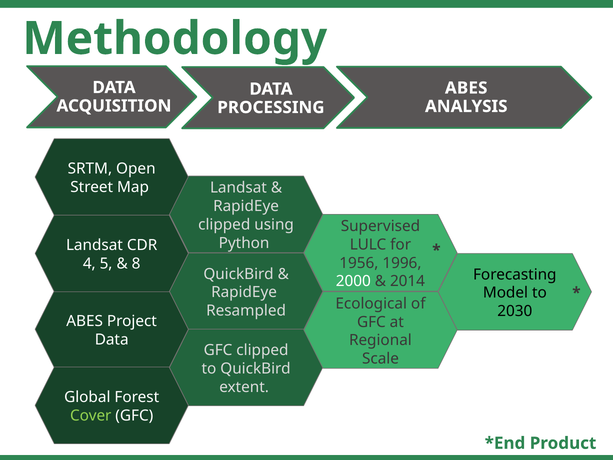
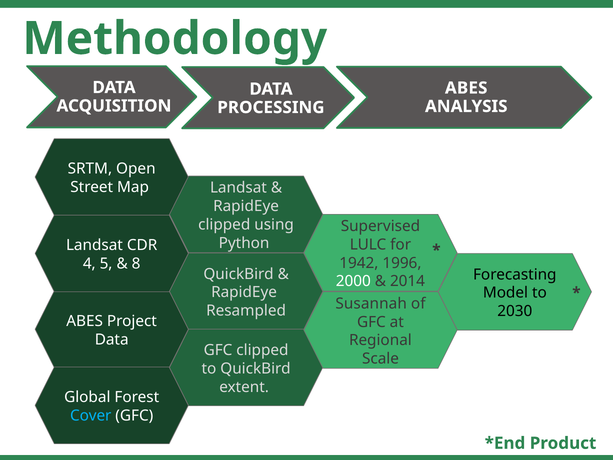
1956: 1956 -> 1942
Ecological: Ecological -> Susannah
Cover colour: light green -> light blue
